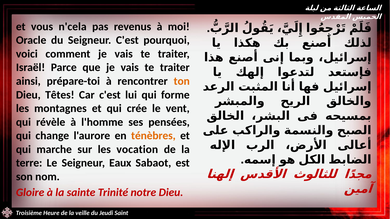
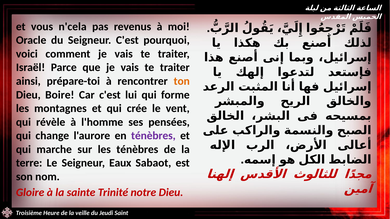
Têtes: Têtes -> Boire
ténèbres at (153, 136) colour: orange -> purple
les vocation: vocation -> ténèbres
